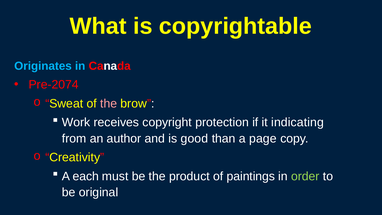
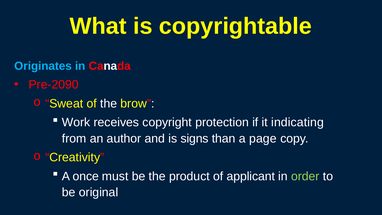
Pre-2074: Pre-2074 -> Pre-2090
the at (109, 103) colour: pink -> white
good: good -> signs
each: each -> once
paintings: paintings -> applicant
